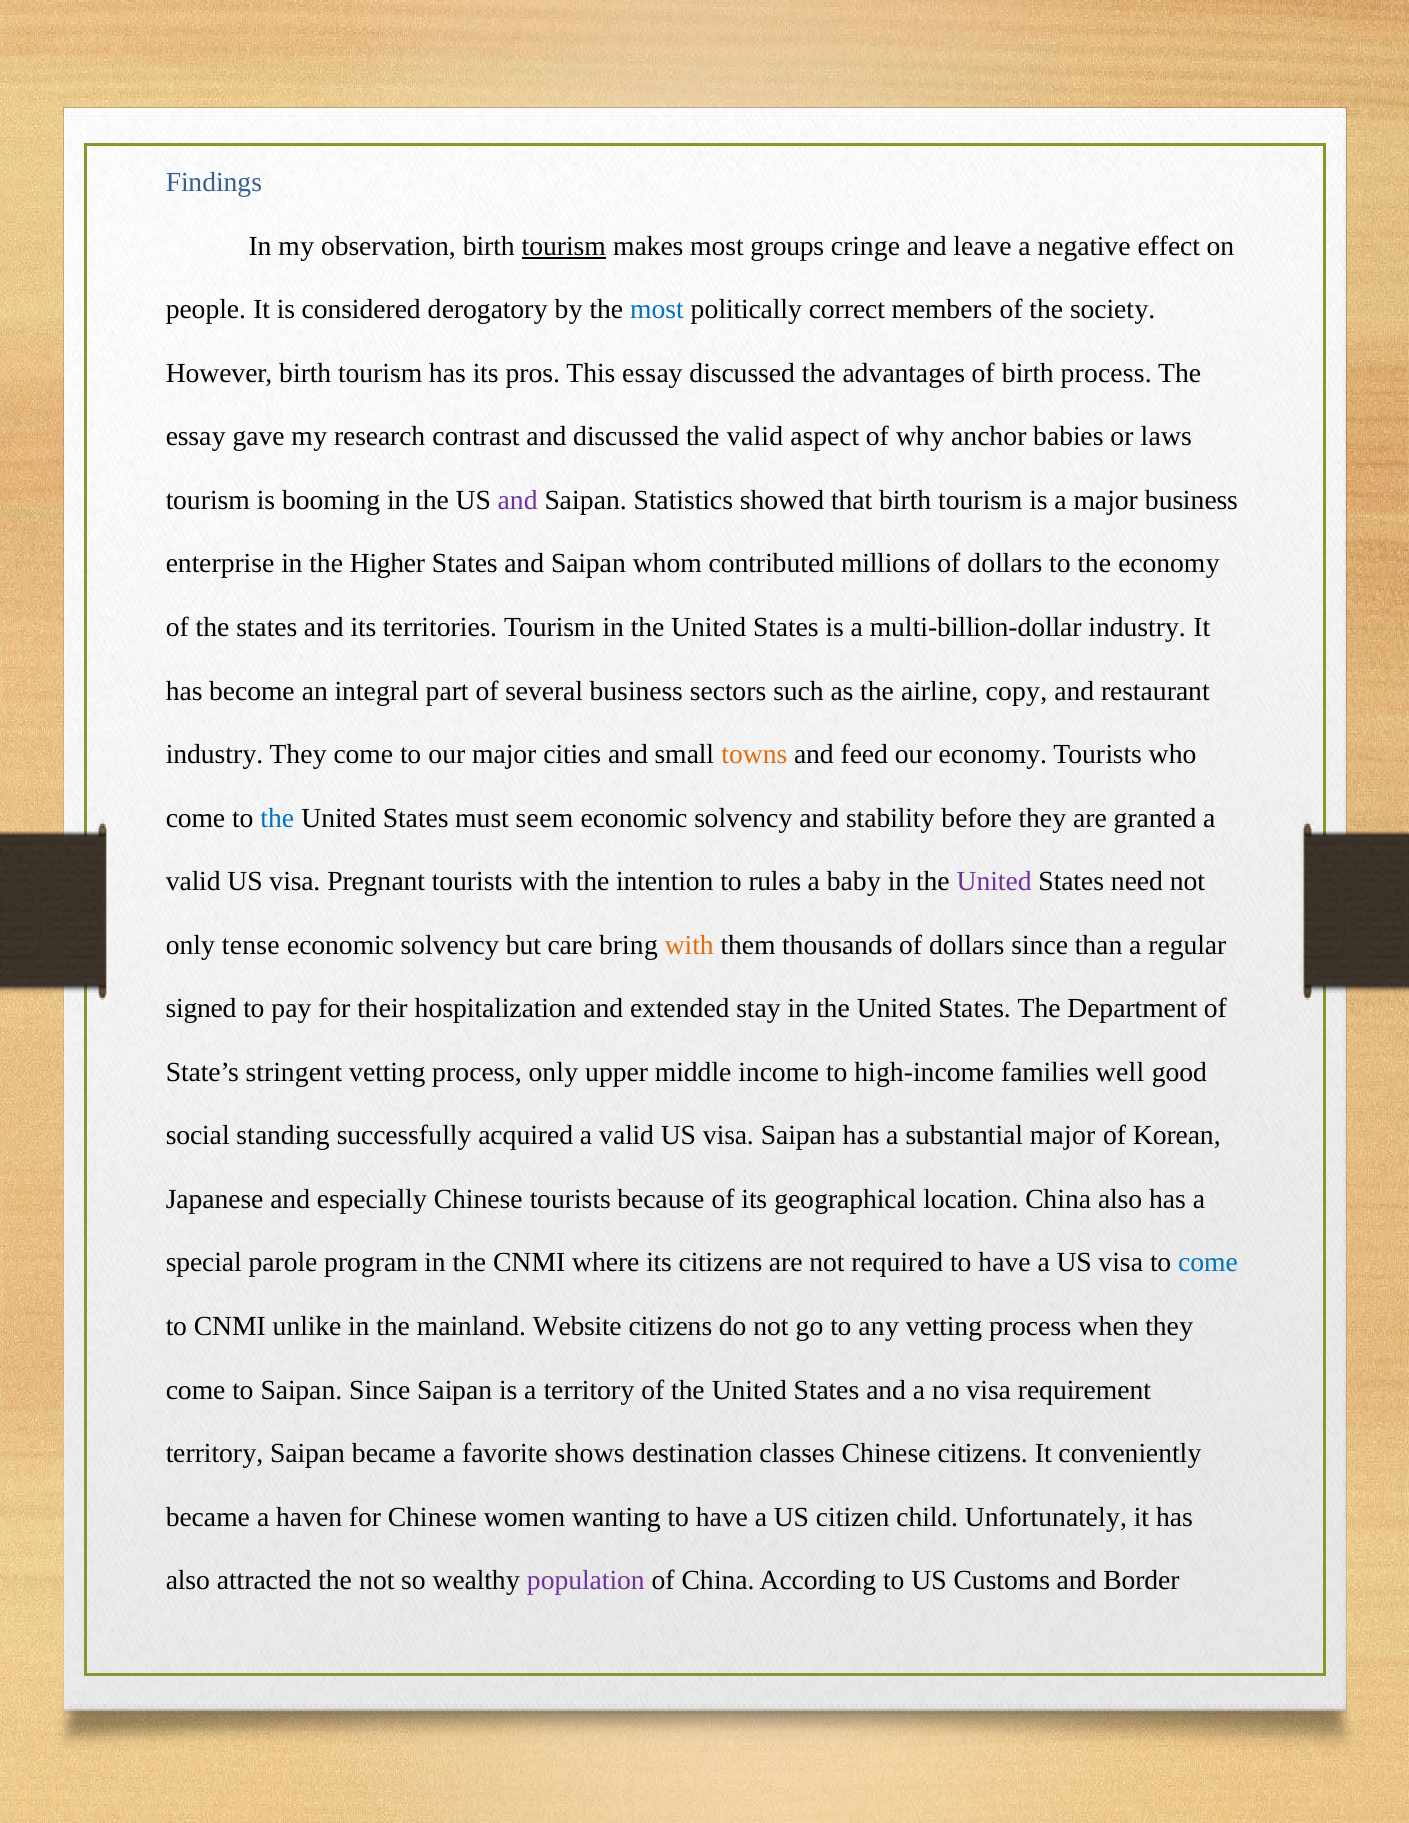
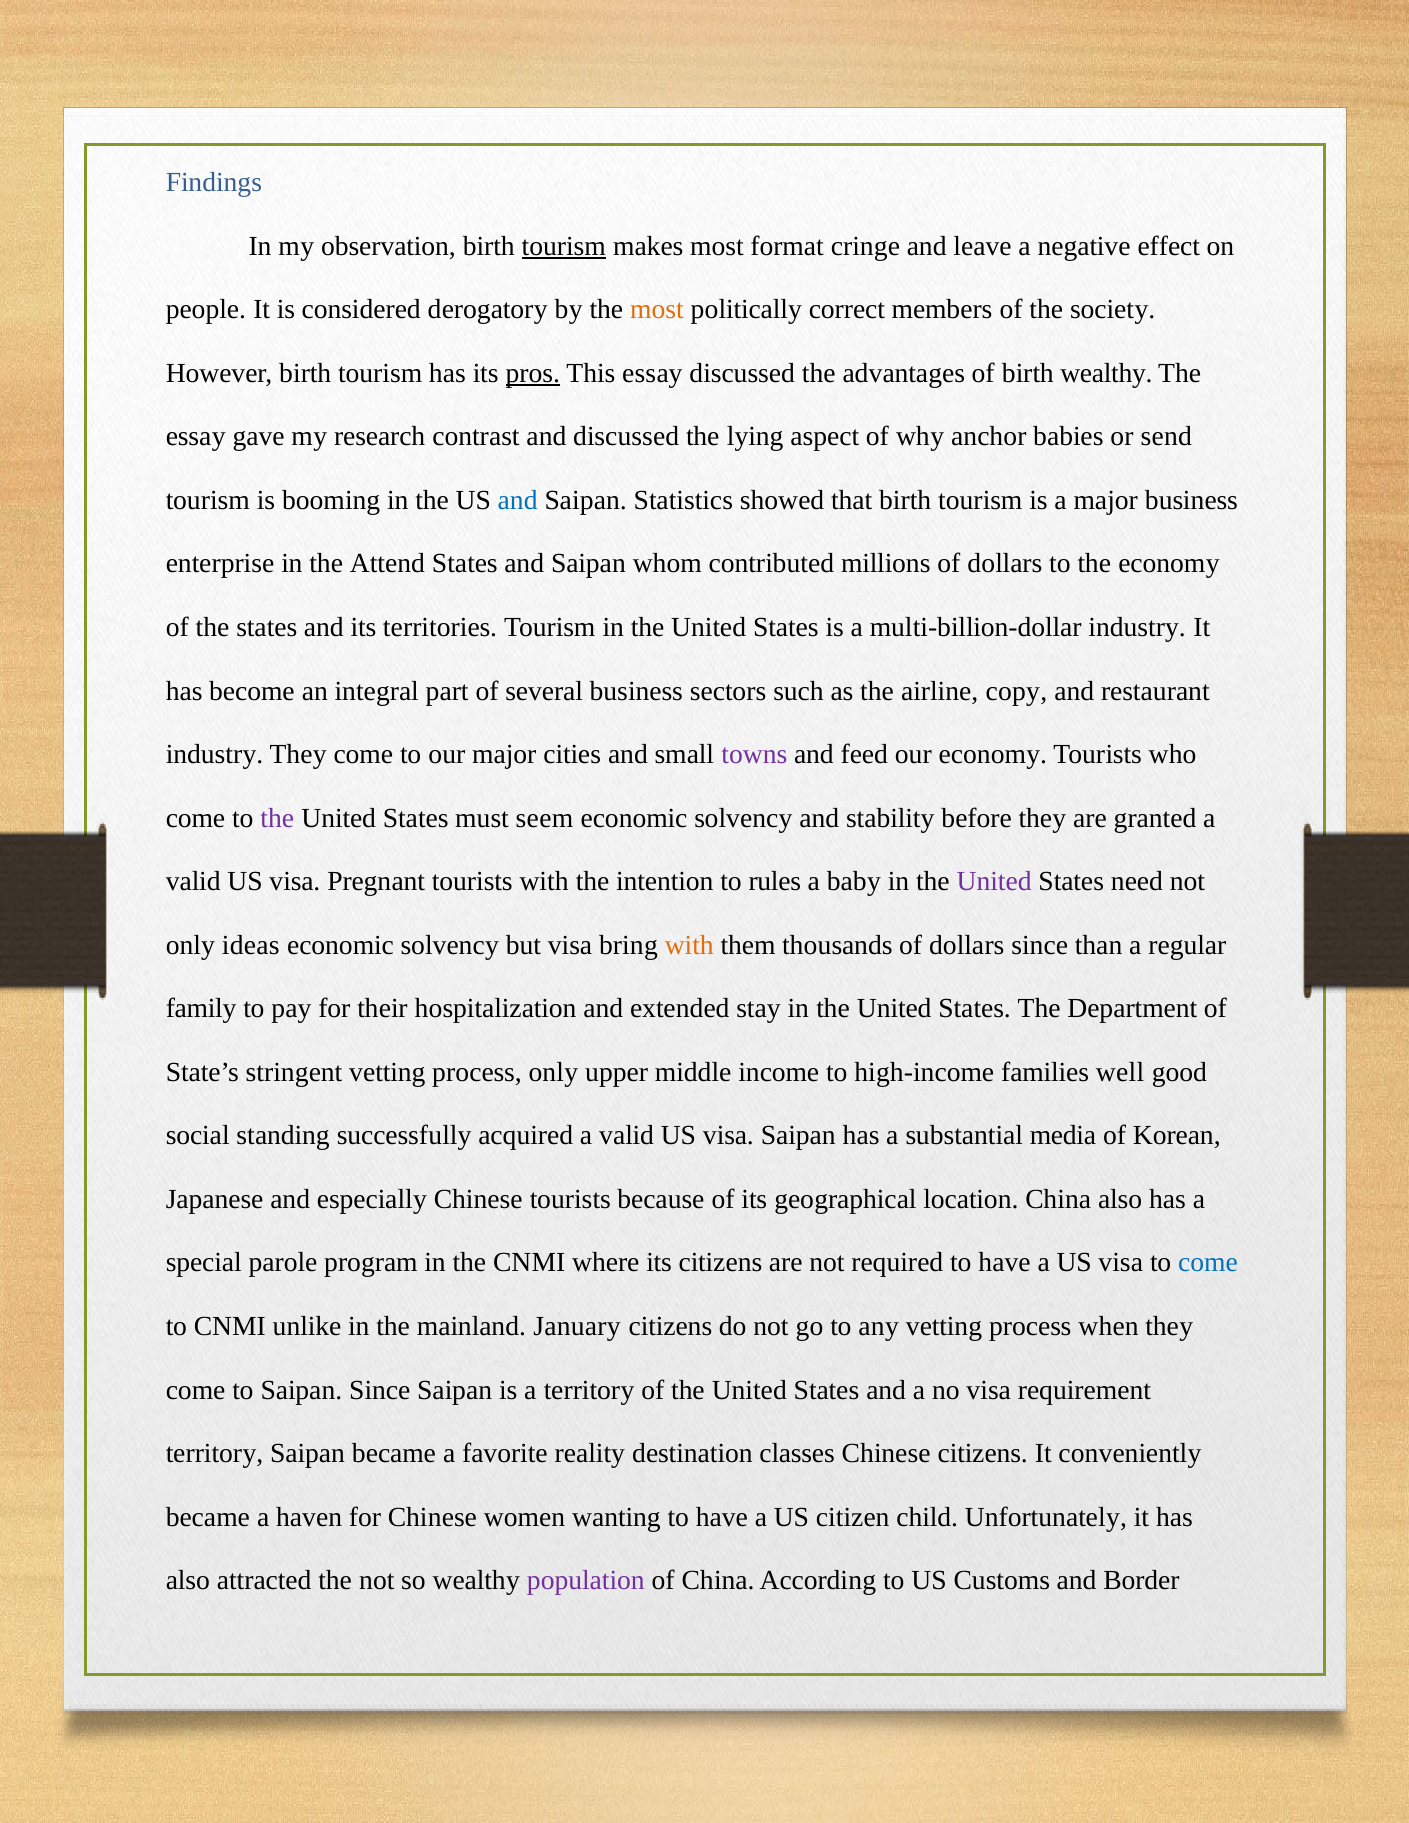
groups: groups -> format
most at (657, 310) colour: blue -> orange
pros underline: none -> present
birth process: process -> wealthy
the valid: valid -> lying
laws: laws -> send
and at (518, 500) colour: purple -> blue
Higher: Higher -> Attend
towns colour: orange -> purple
the at (277, 818) colour: blue -> purple
tense: tense -> ideas
but care: care -> visa
signed: signed -> family
substantial major: major -> media
Website: Website -> January
shows: shows -> reality
